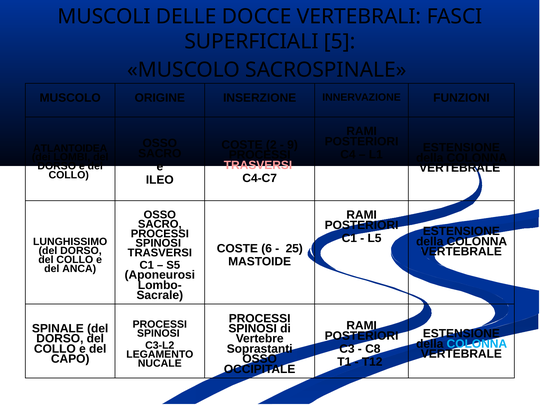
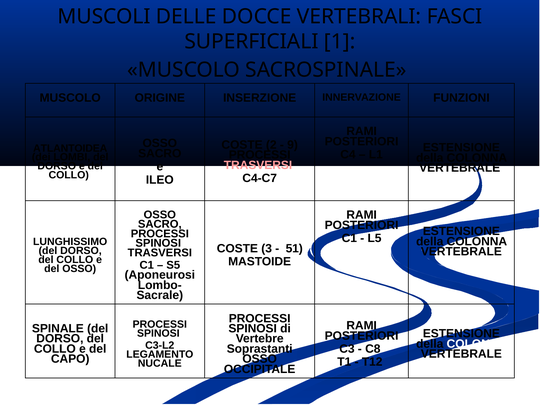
5: 5 -> 1
6: 6 -> 3
25: 25 -> 51
del ANCA: ANCA -> OSSO
COLONNA at (477, 344) colour: light blue -> white
